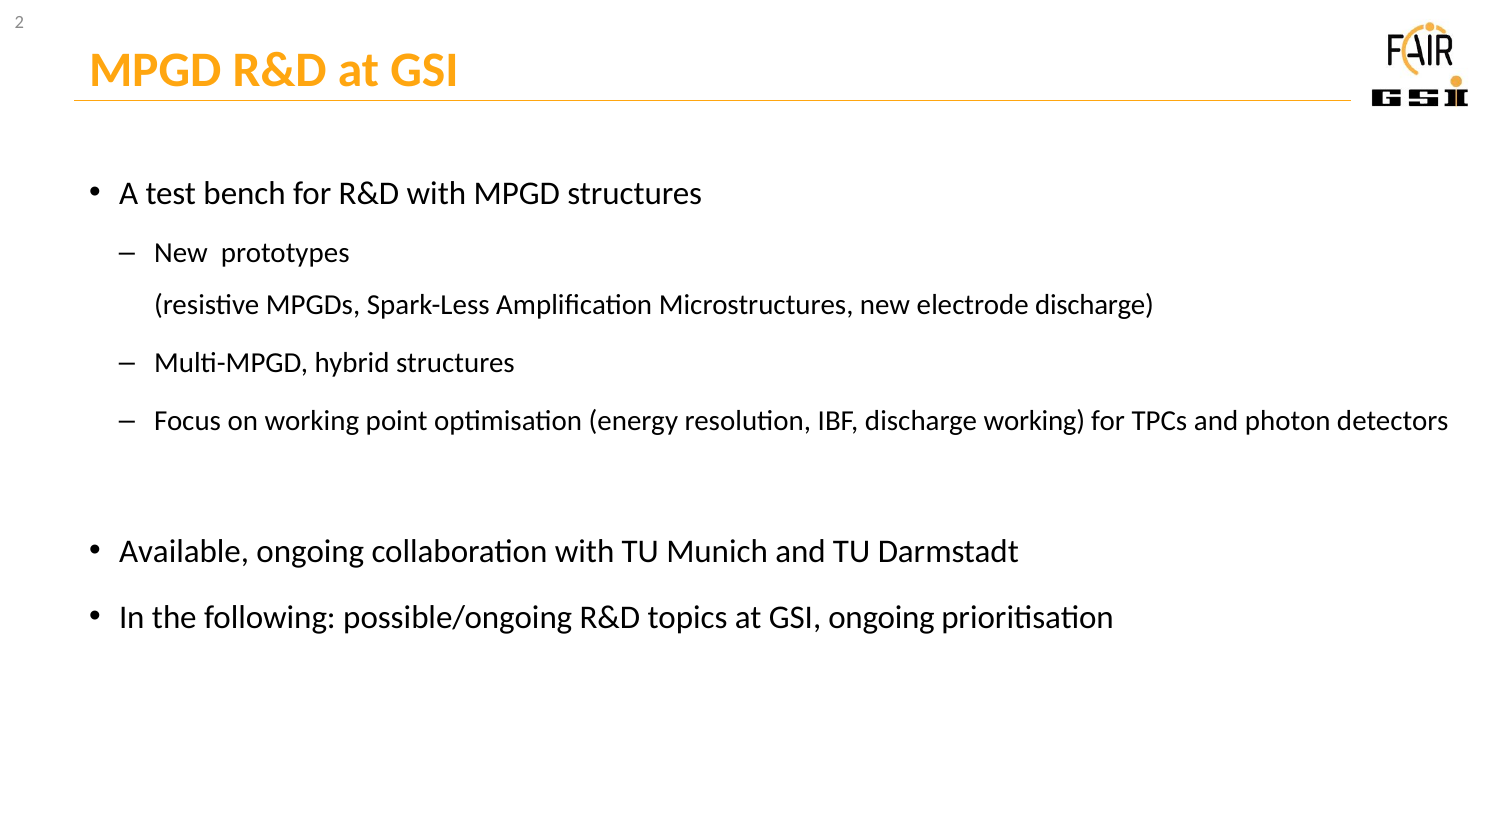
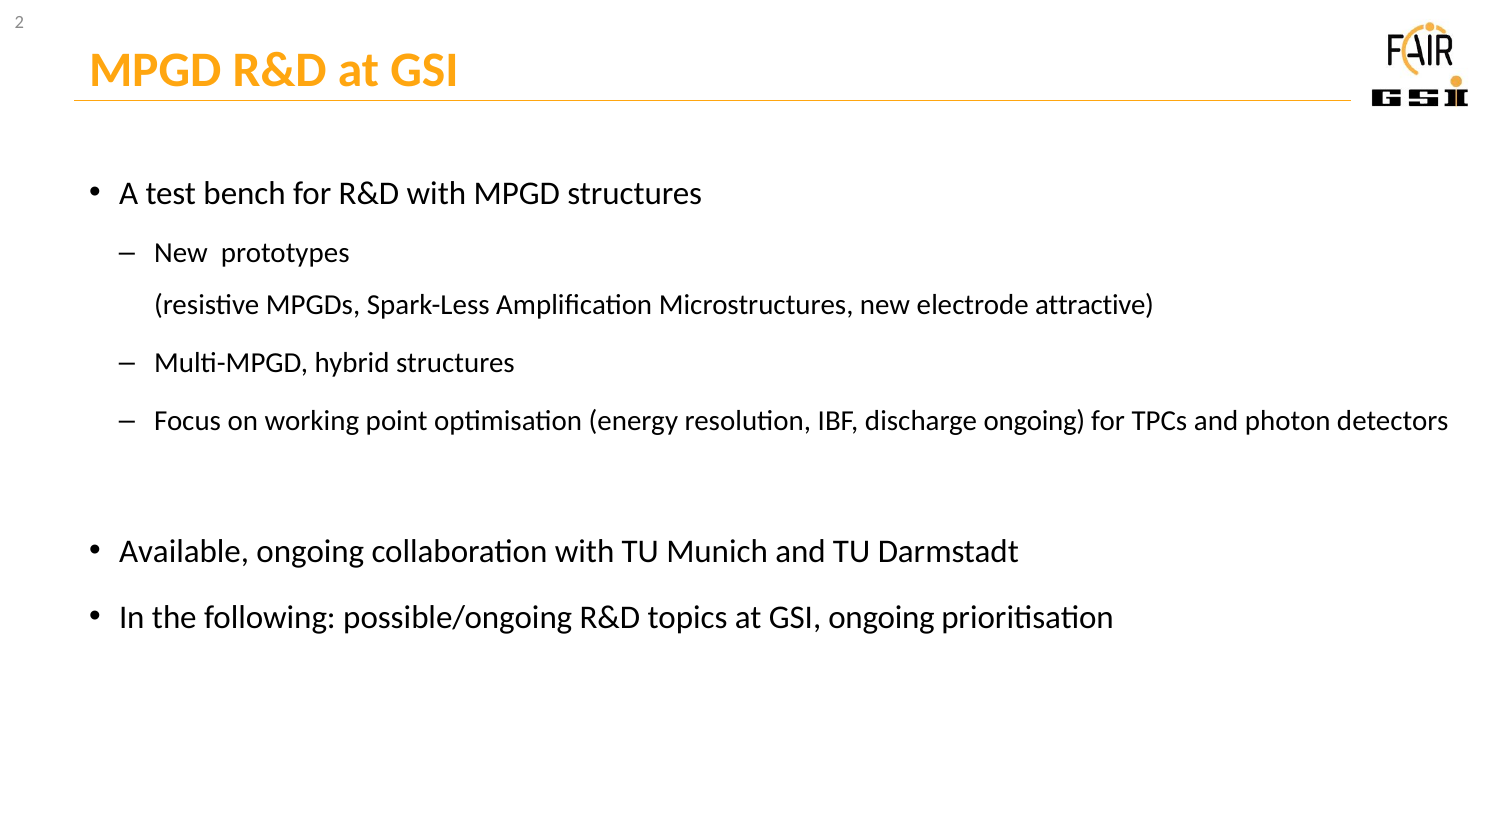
electrode discharge: discharge -> attractive
discharge working: working -> ongoing
